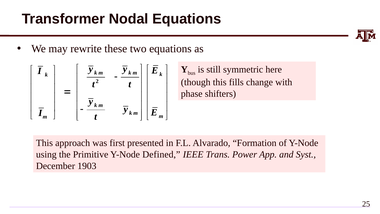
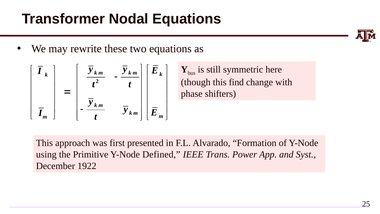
fills: fills -> find
1903: 1903 -> 1922
